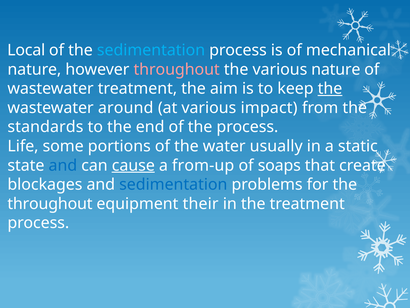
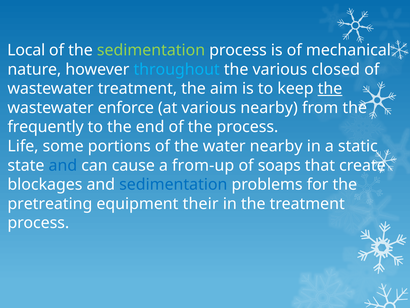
sedimentation at (151, 50) colour: light blue -> light green
throughout at (177, 69) colour: pink -> light blue
various nature: nature -> closed
around: around -> enforce
various impact: impact -> nearby
standards: standards -> frequently
water usually: usually -> nearby
cause underline: present -> none
throughout at (50, 203): throughout -> pretreating
